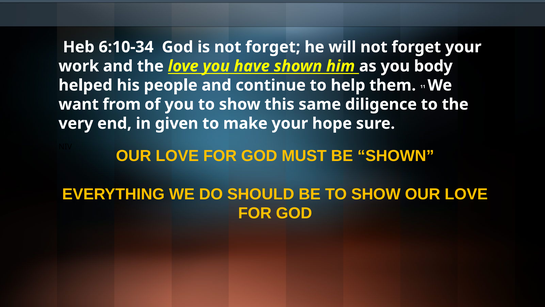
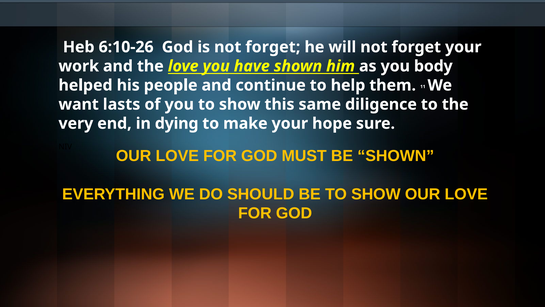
6:10-34: 6:10-34 -> 6:10-26
from: from -> lasts
given: given -> dying
